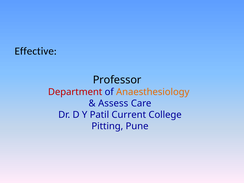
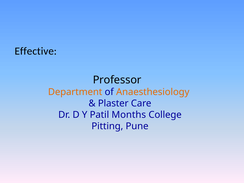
Department colour: red -> orange
Assess: Assess -> Plaster
Current: Current -> Months
